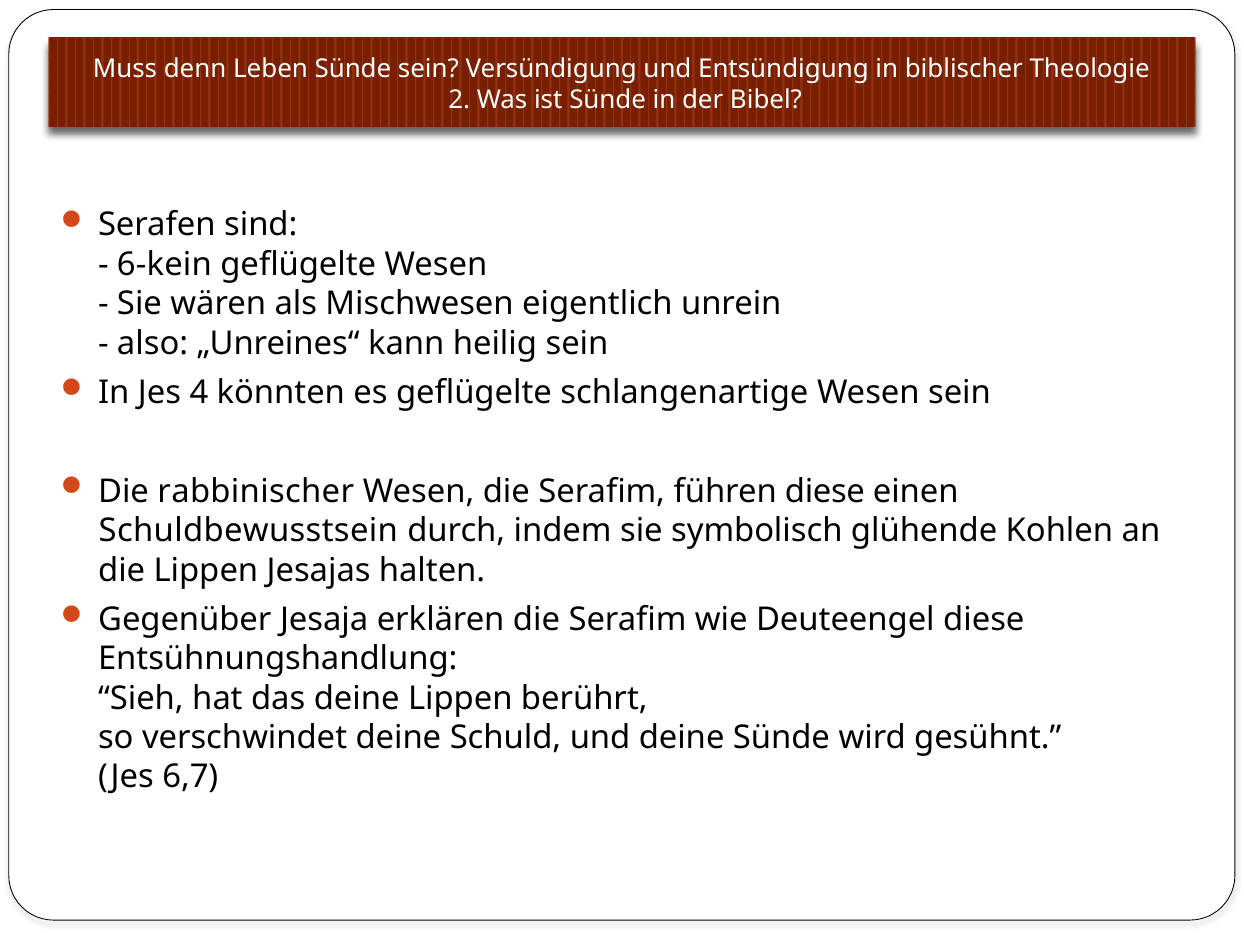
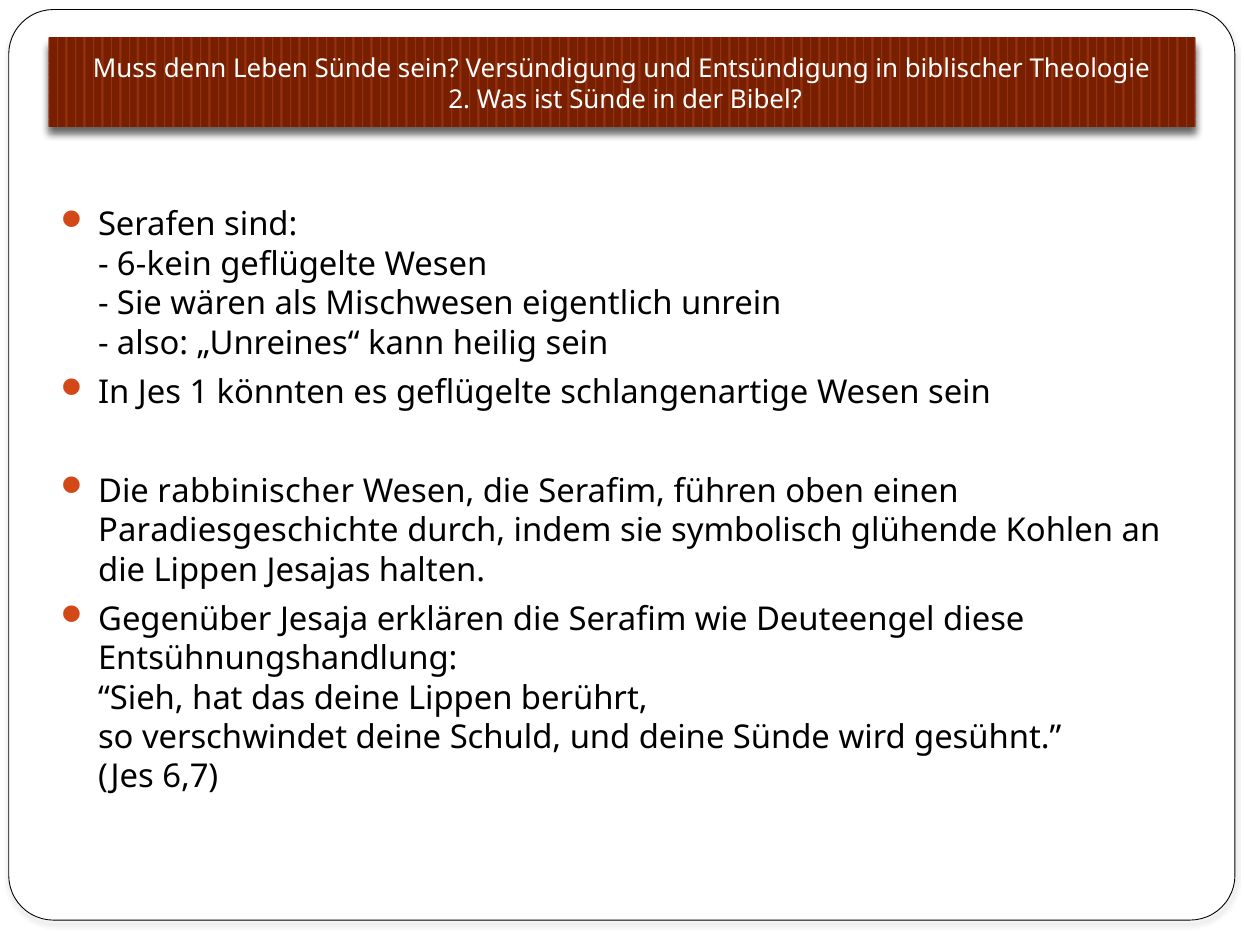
4: 4 -> 1
führen diese: diese -> oben
Schuldbewusstsein: Schuldbewusstsein -> Paradiesgeschichte
